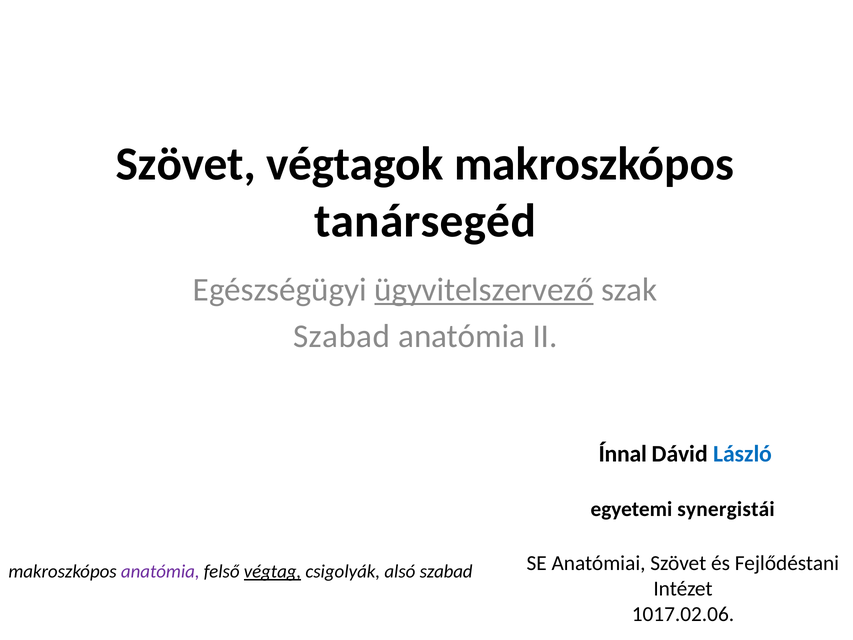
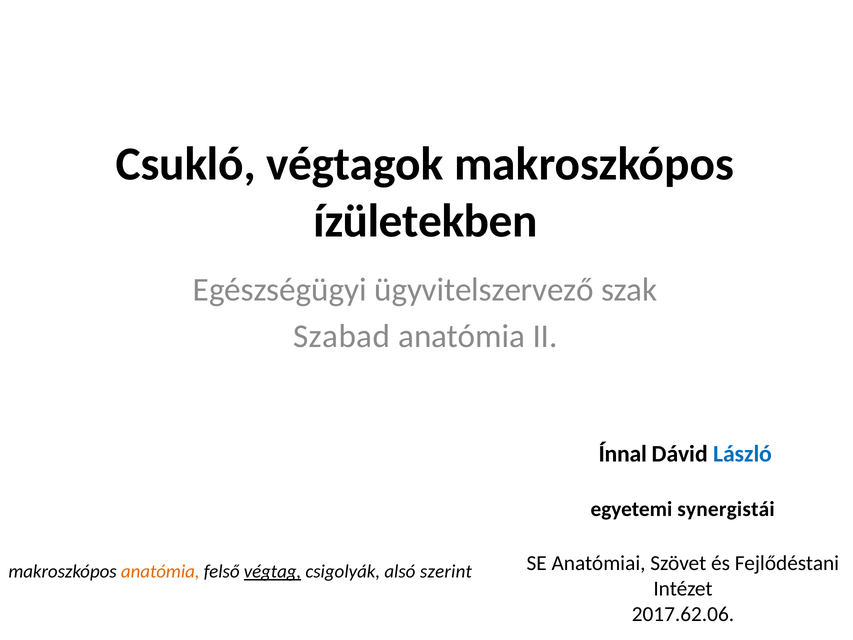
Szövet at (186, 164): Szövet -> Csukló
tanársegéd: tanársegéd -> ízületekben
ügyvitelszervező underline: present -> none
anatómia at (160, 571) colour: purple -> orange
alsó szabad: szabad -> szerint
1017.02.06: 1017.02.06 -> 2017.62.06
